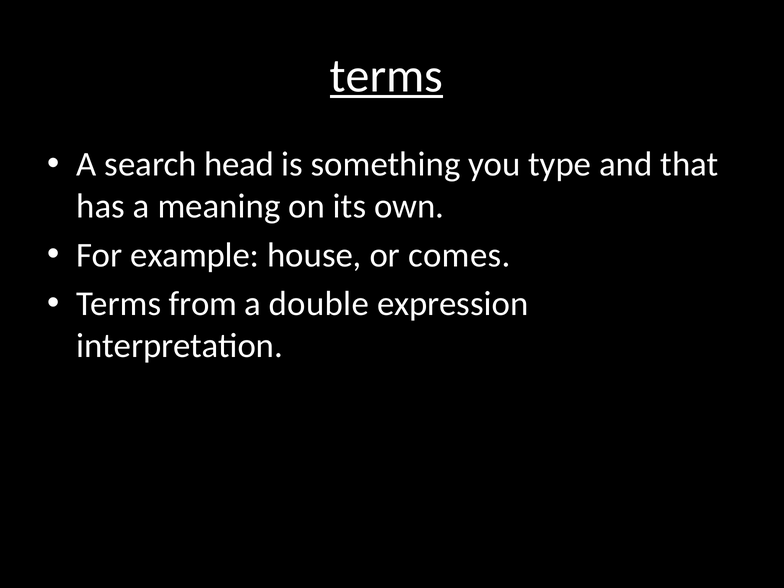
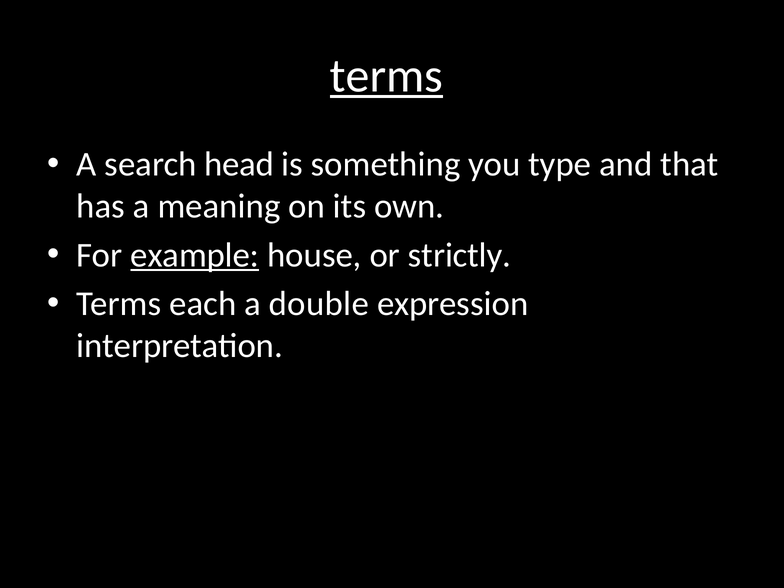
example underline: none -> present
comes: comes -> strictly
from: from -> each
